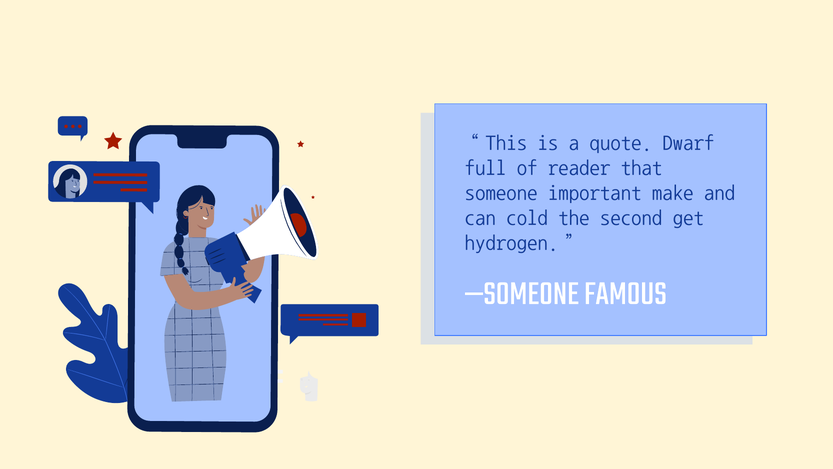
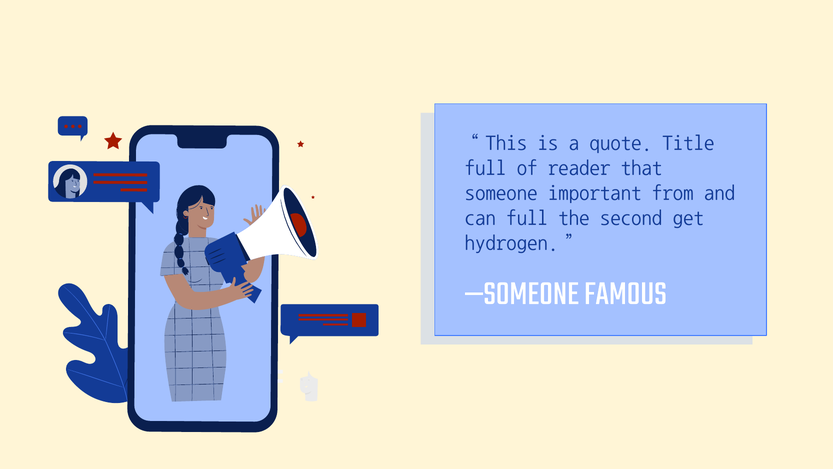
Dwarf: Dwarf -> Title
make: make -> from
can cold: cold -> full
